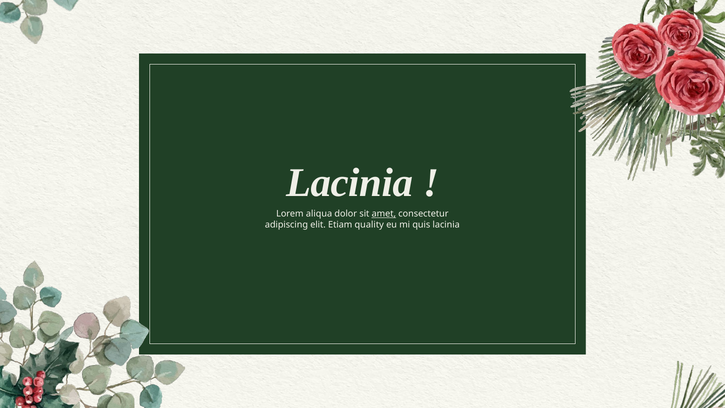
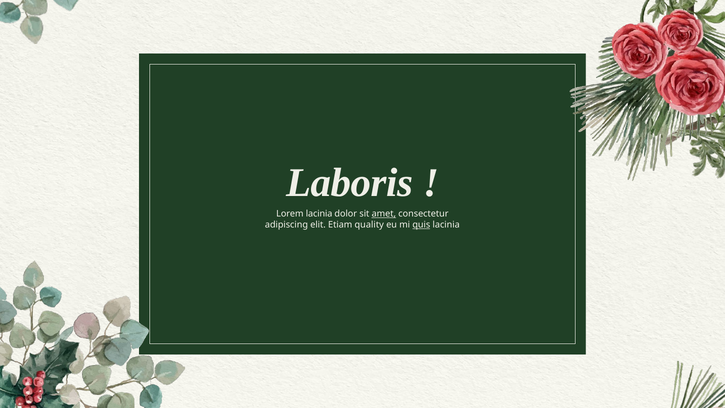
Lacinia at (350, 183): Lacinia -> Laboris
Lorem aliqua: aliqua -> lacinia
quis underline: none -> present
